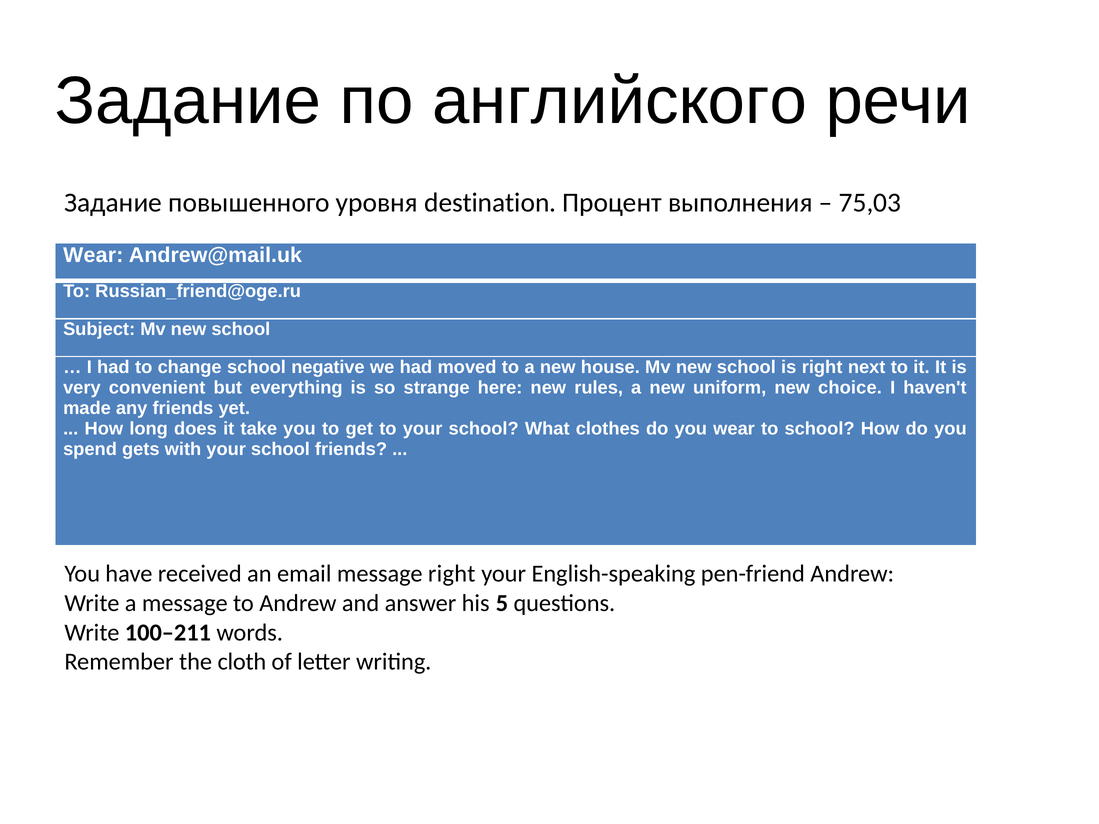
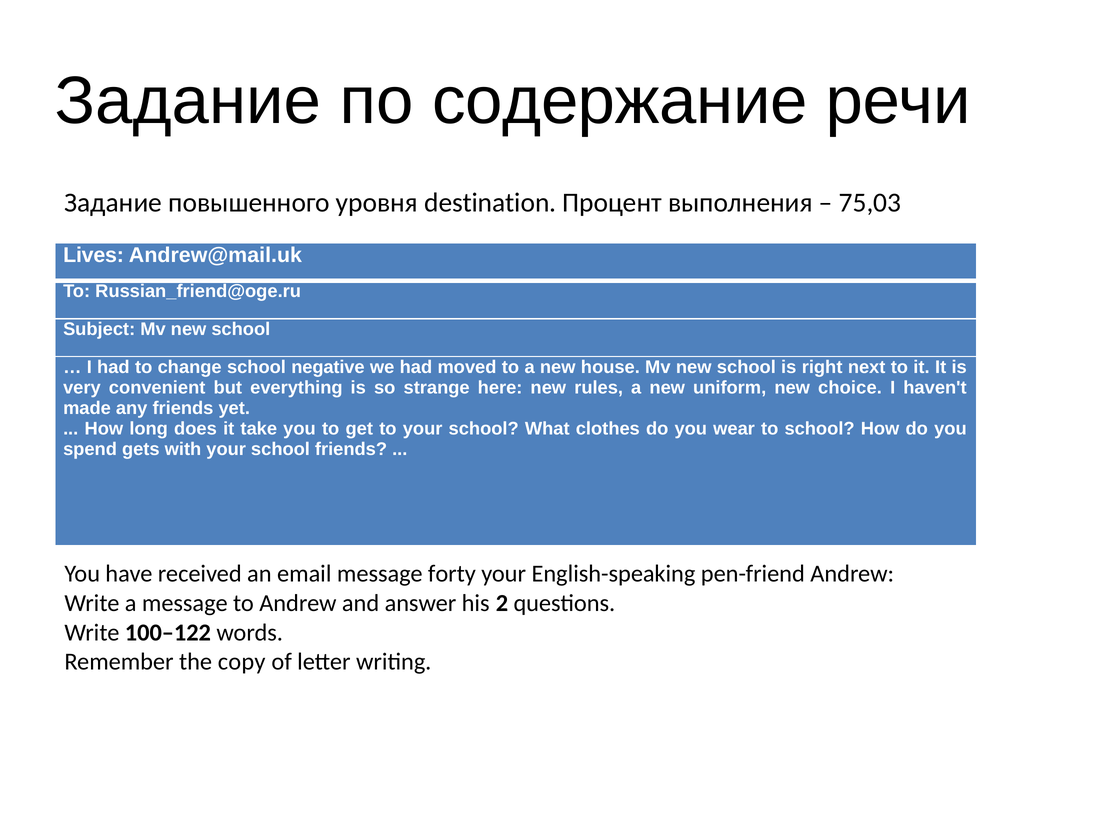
английского: английского -> содержание
Wear at (93, 255): Wear -> Lives
message right: right -> forty
5: 5 -> 2
100–211: 100–211 -> 100–122
cloth: cloth -> copy
